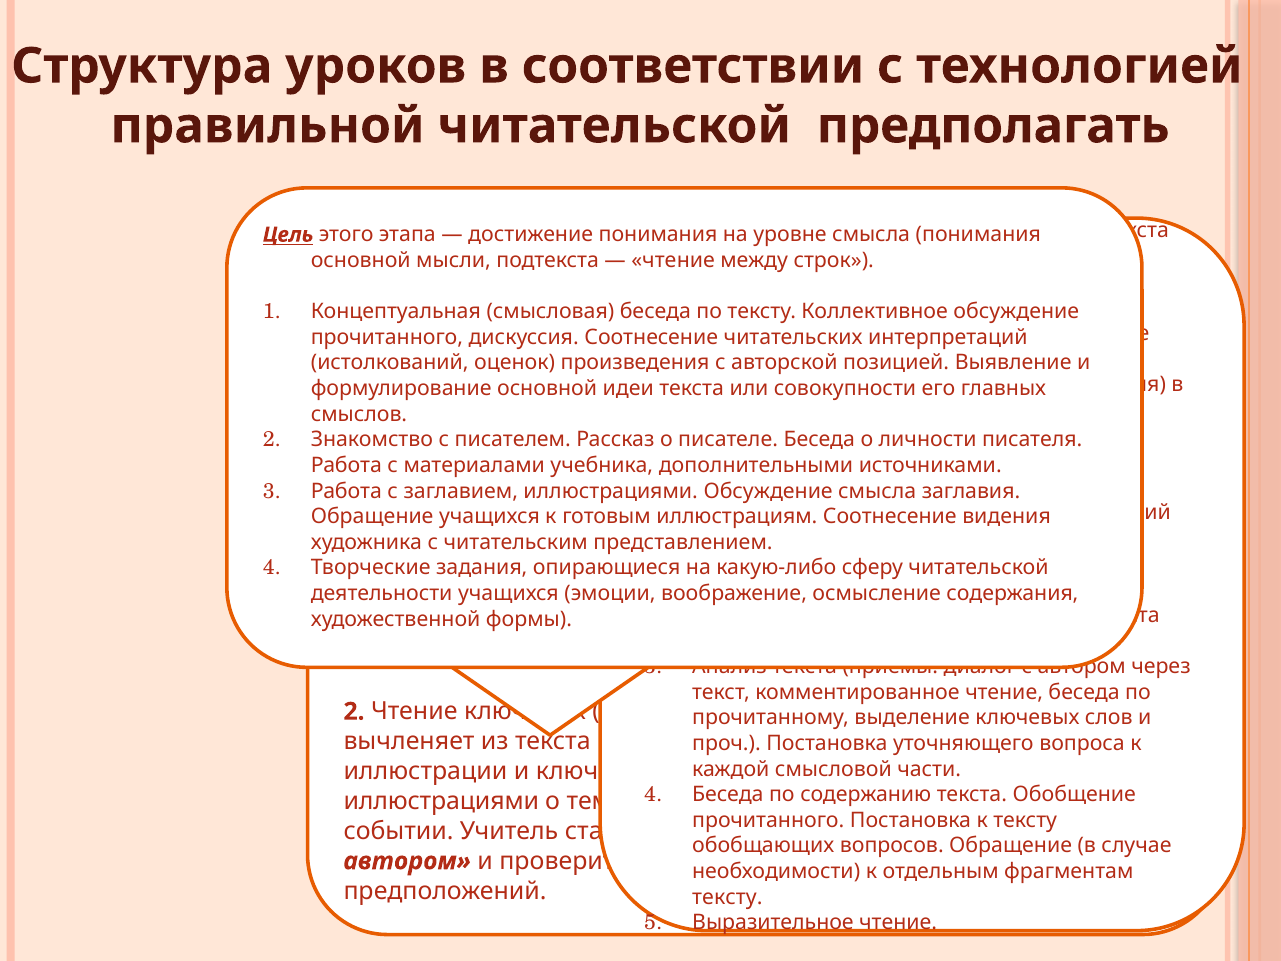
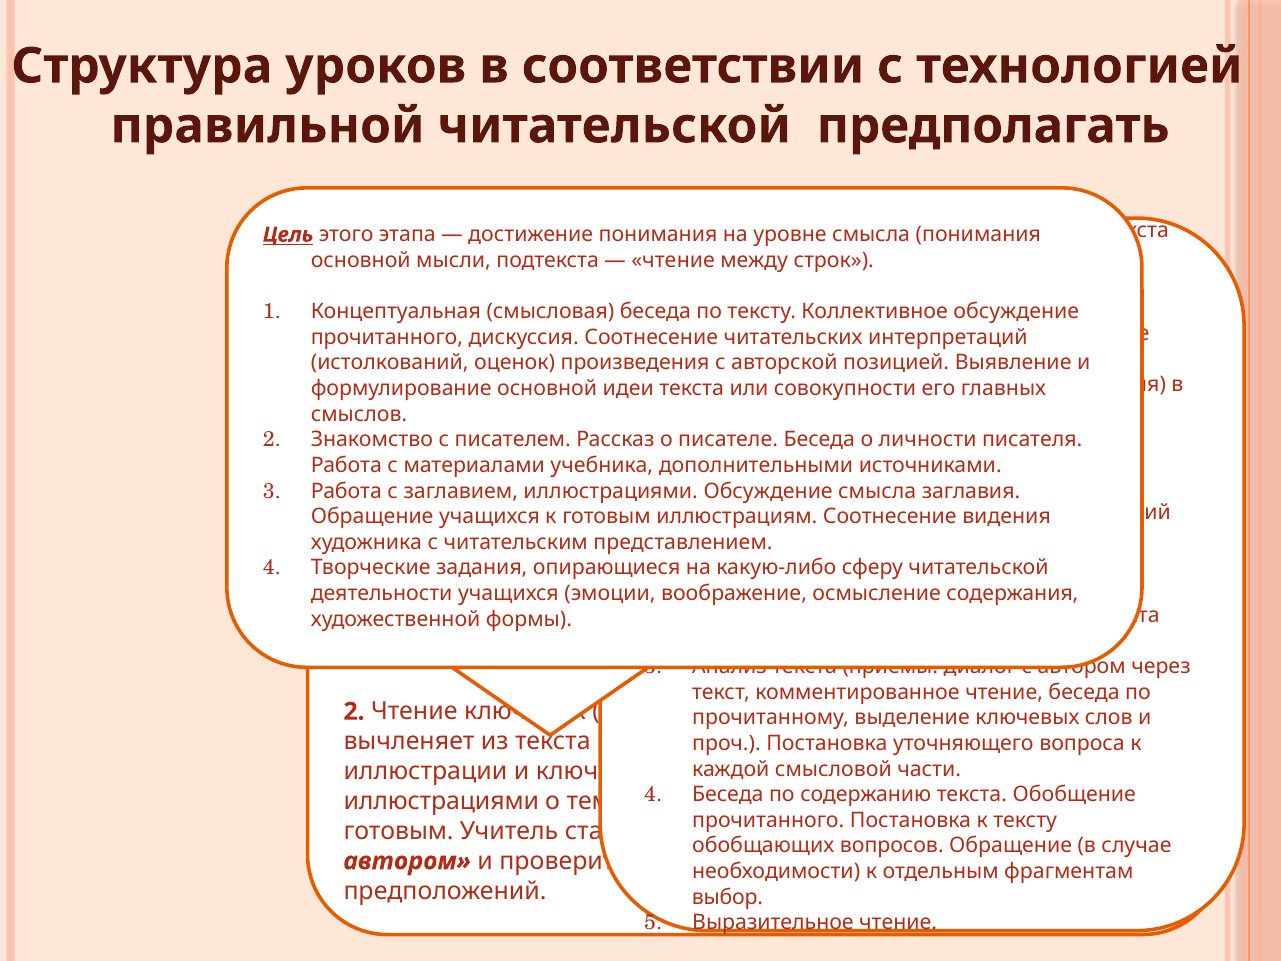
событии at (398, 831): событии -> готовым
тексту at (727, 897): тексту -> выбор
